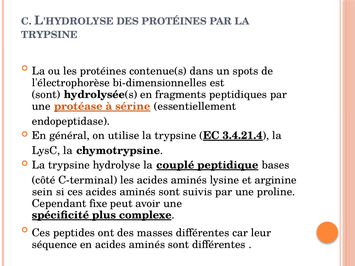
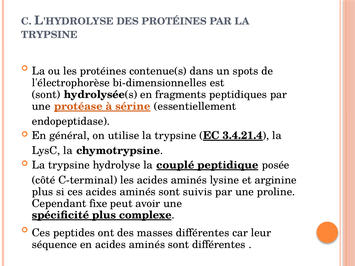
bases: bases -> posée
sein at (42, 192): sein -> plus
